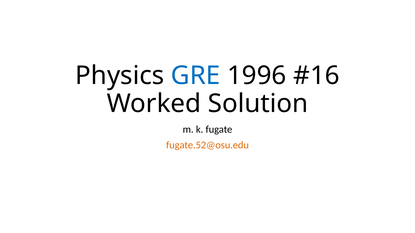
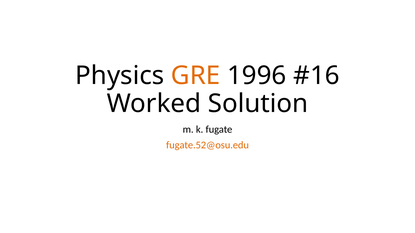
GRE colour: blue -> orange
